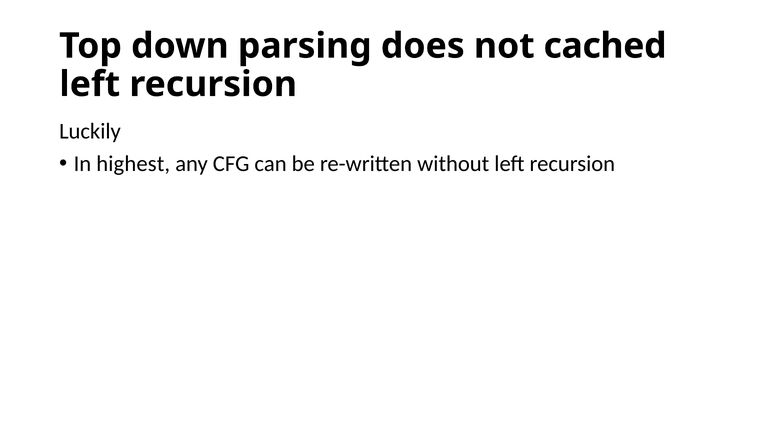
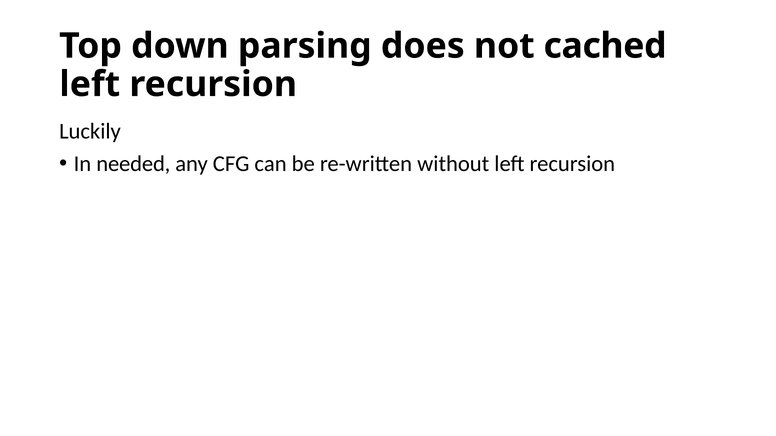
highest: highest -> needed
